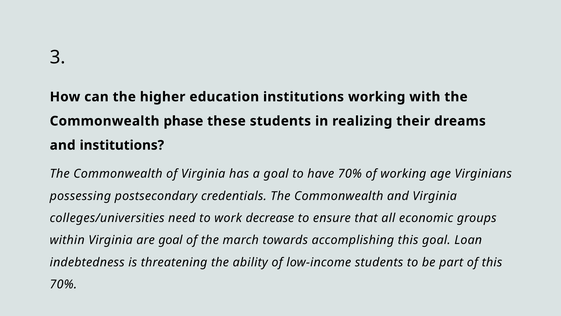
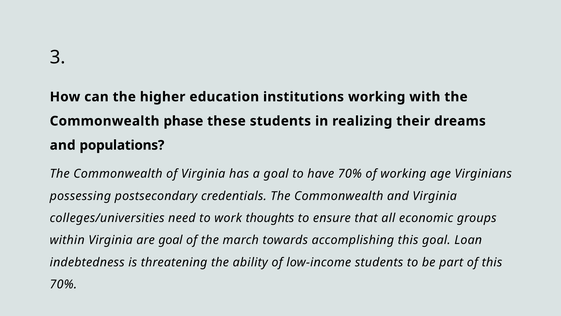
and institutions: institutions -> populations
decrease: decrease -> thoughts
